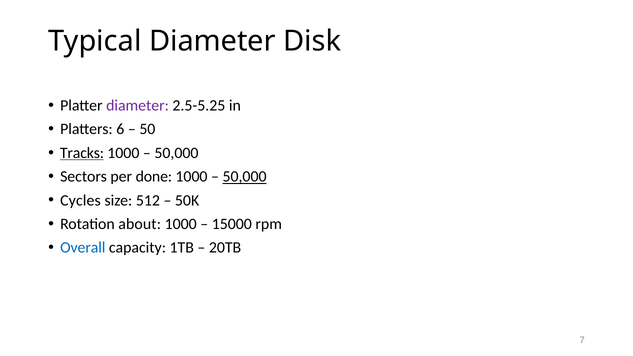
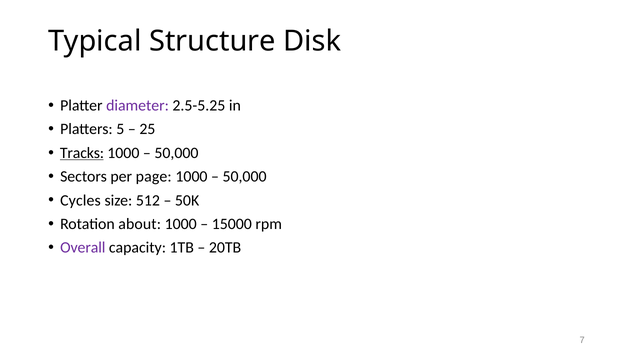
Typical Diameter: Diameter -> Structure
6: 6 -> 5
50: 50 -> 25
done: done -> page
50,000 at (245, 177) underline: present -> none
Overall colour: blue -> purple
